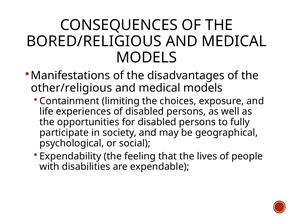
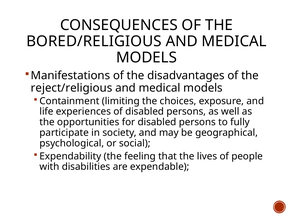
other/religious: other/religious -> reject/religious
